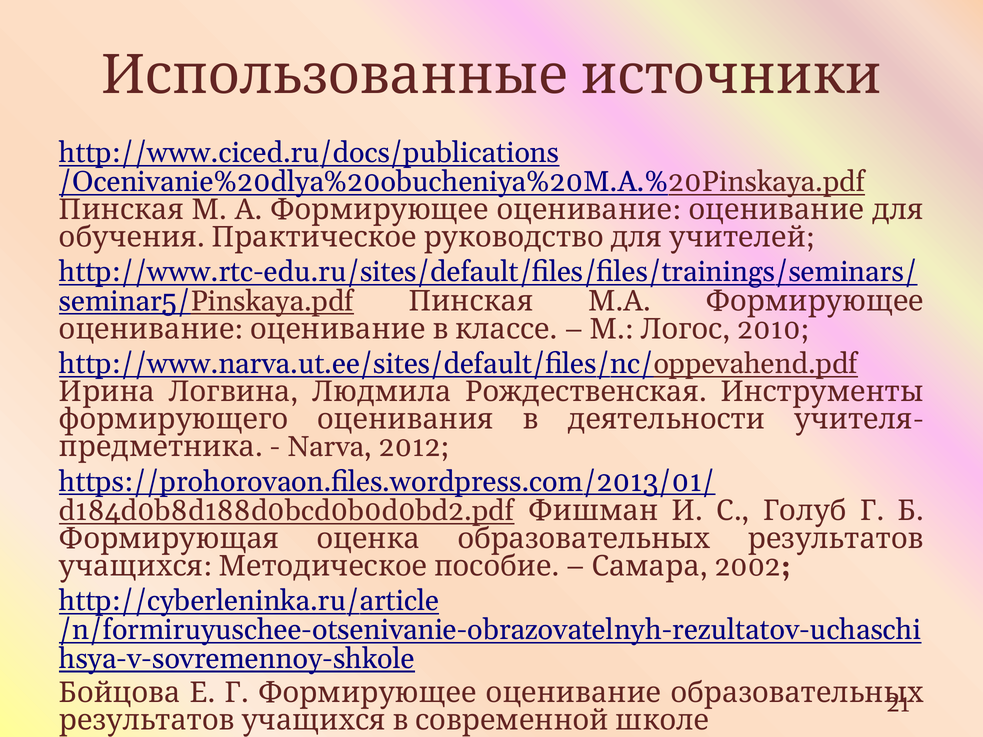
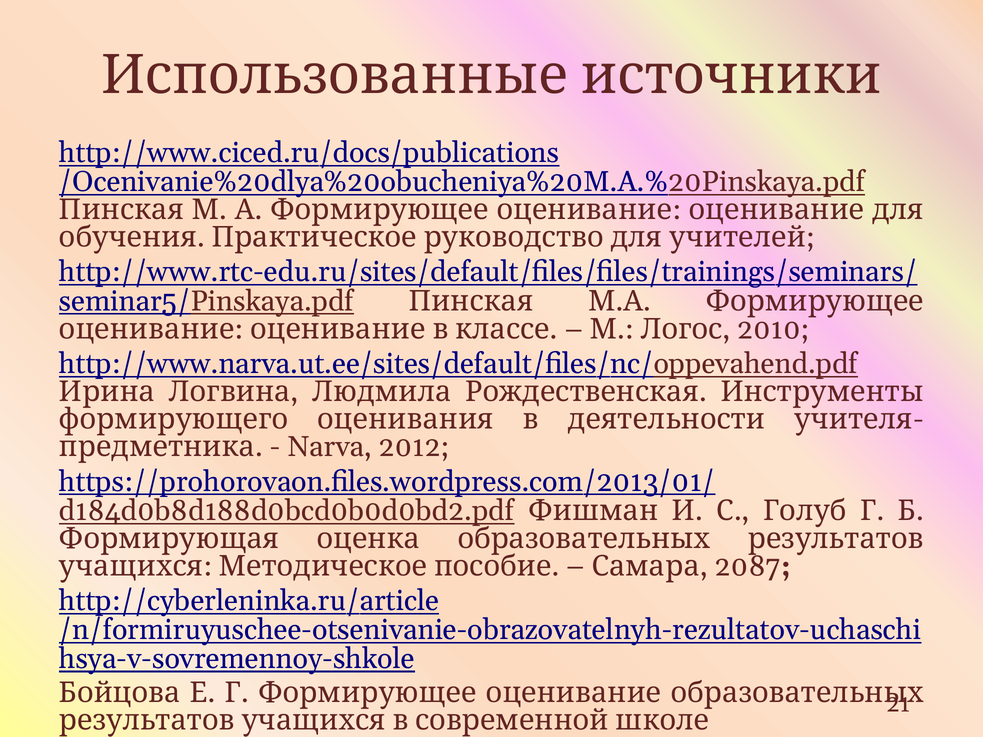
2002: 2002 -> 2087
